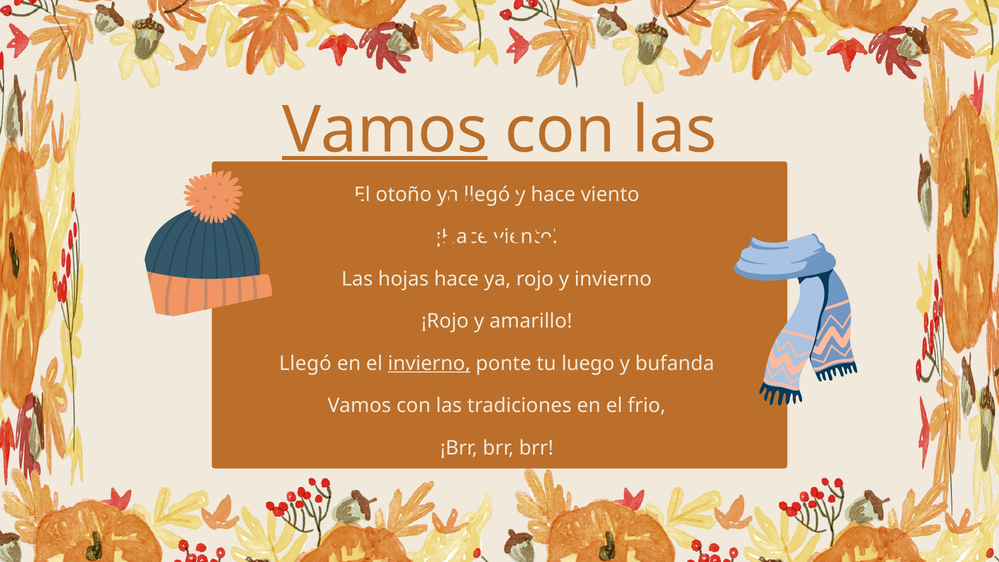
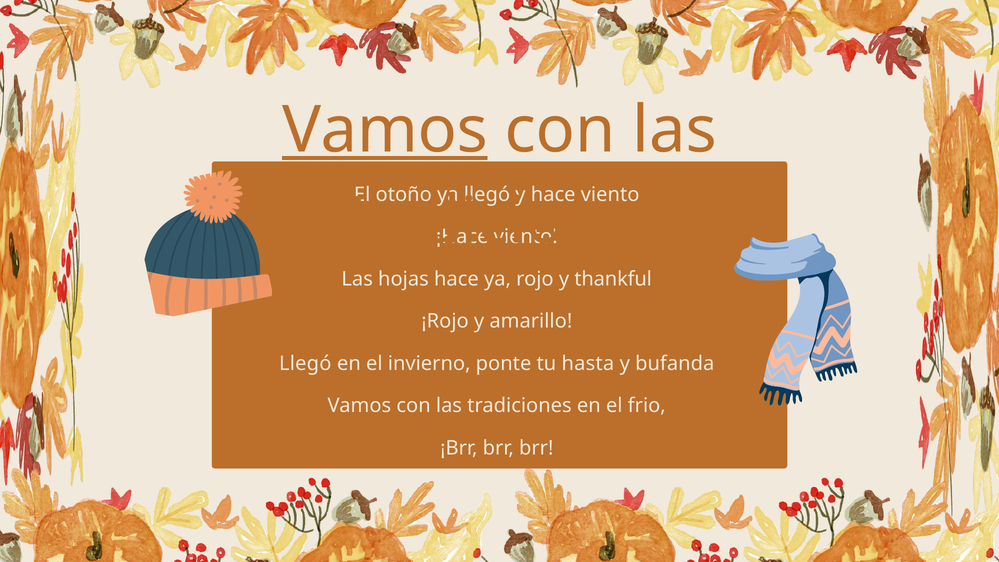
y invierno: invierno -> thankful
invierno at (429, 363) underline: present -> none
luego: luego -> hasta
